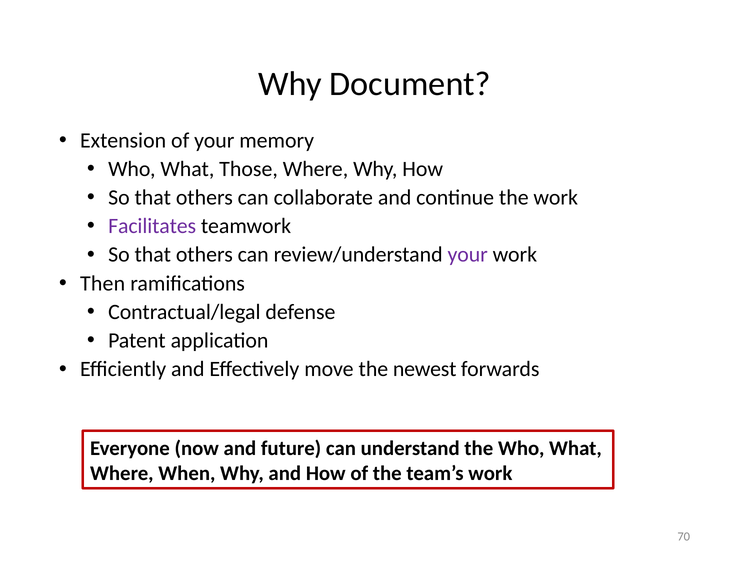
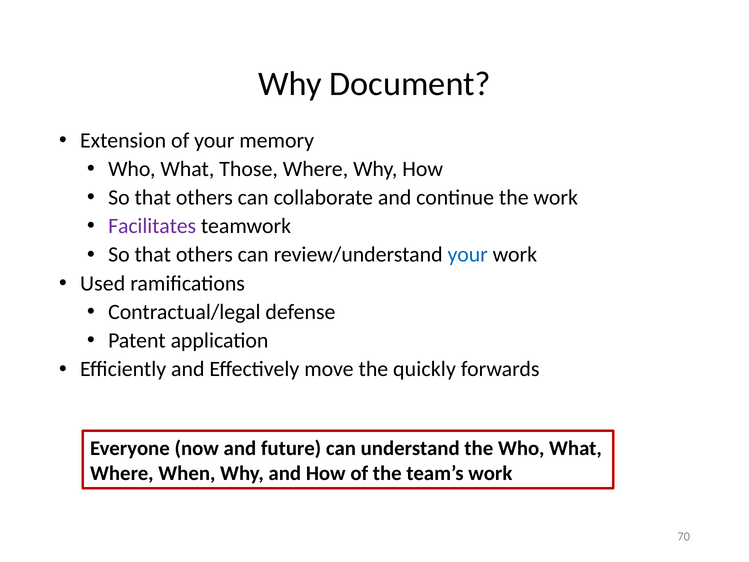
your at (468, 255) colour: purple -> blue
Then: Then -> Used
newest: newest -> quickly
